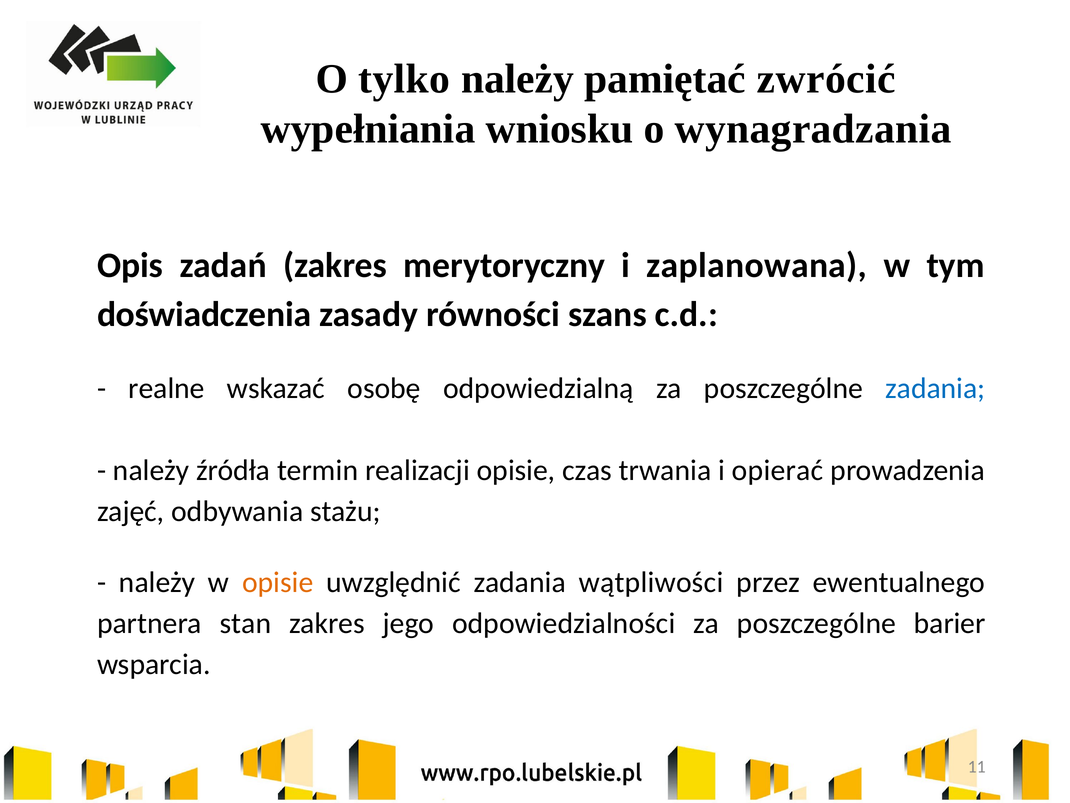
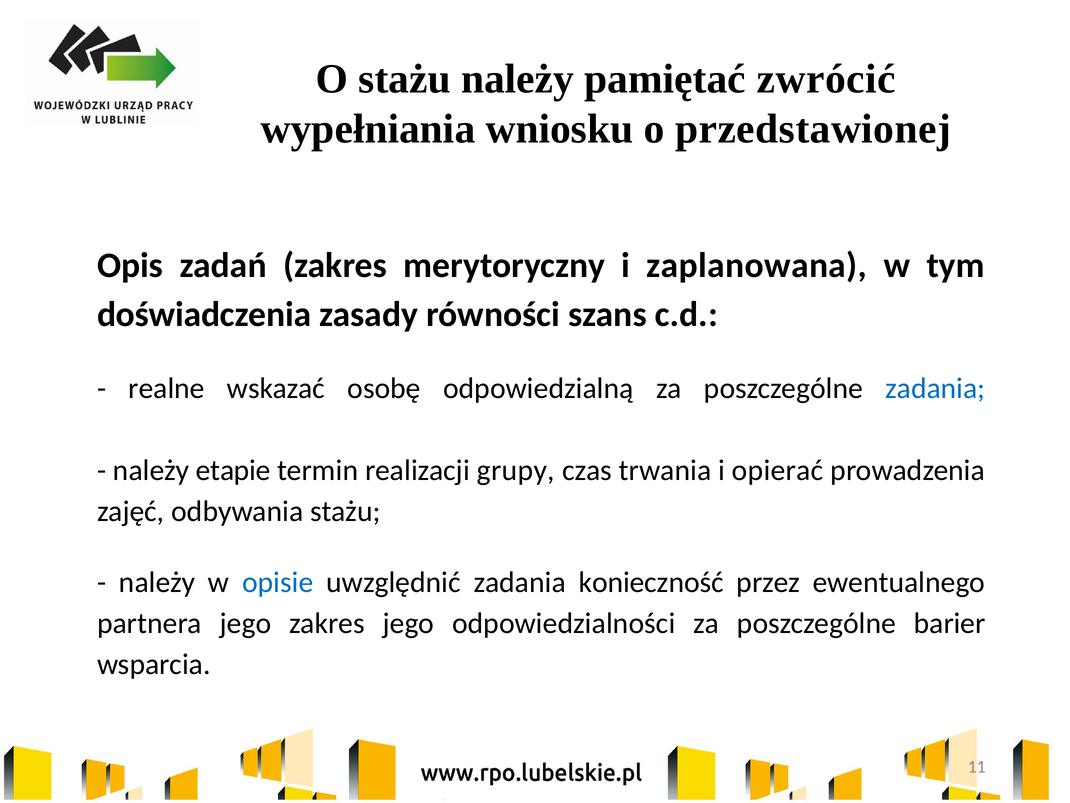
O tylko: tylko -> stażu
wynagradzania: wynagradzania -> przedstawionej
źródła: źródła -> etapie
realizacji opisie: opisie -> grupy
opisie at (278, 582) colour: orange -> blue
wątpliwości: wątpliwości -> konieczność
partnera stan: stan -> jego
